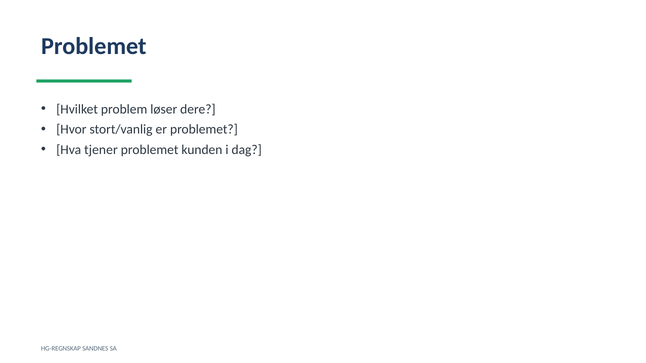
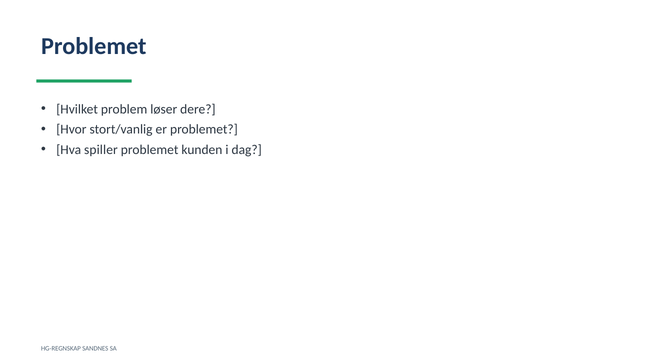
tjener: tjener -> spiller
